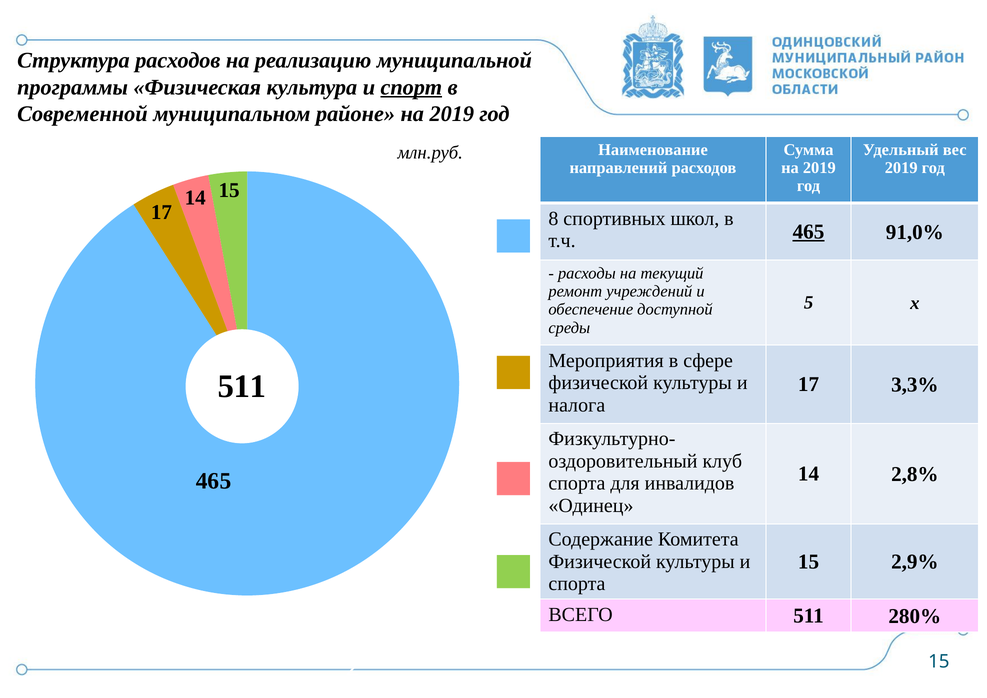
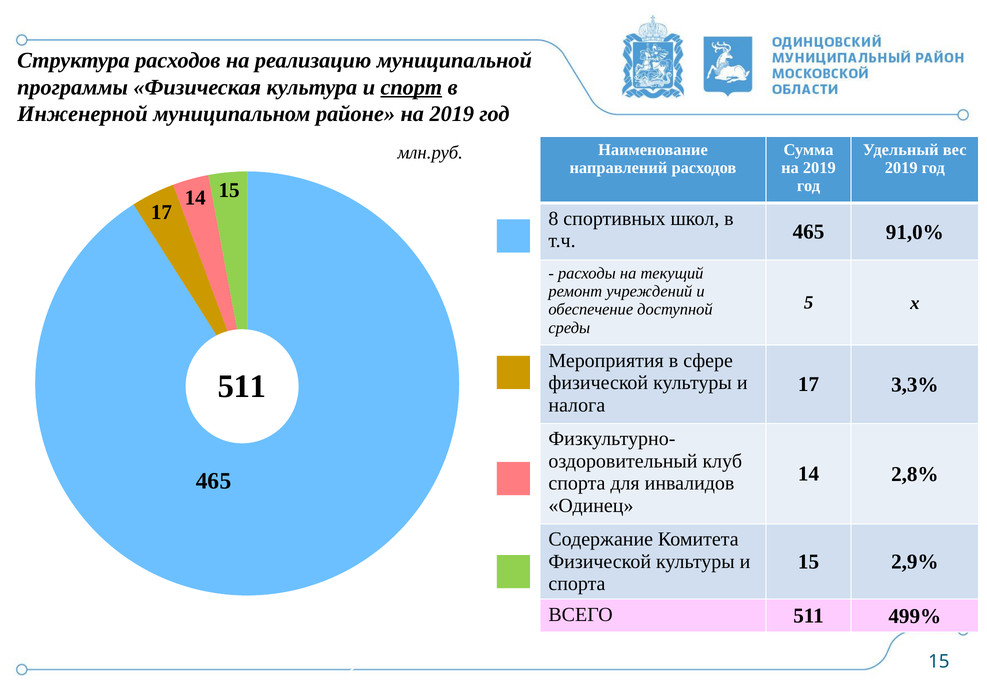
Современной: Современной -> Инженерной
465 at (809, 232) underline: present -> none
280%: 280% -> 499%
